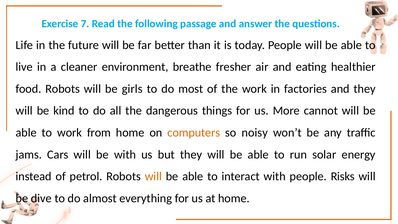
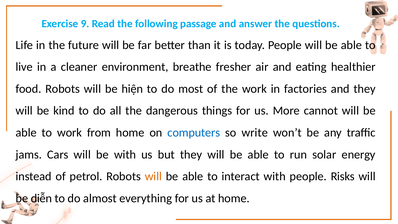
7: 7 -> 9
girls: girls -> hiện
computers colour: orange -> blue
noisy: noisy -> write
dive: dive -> diễn
